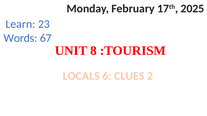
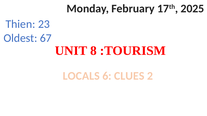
Learn: Learn -> Thien
Words: Words -> Oldest
